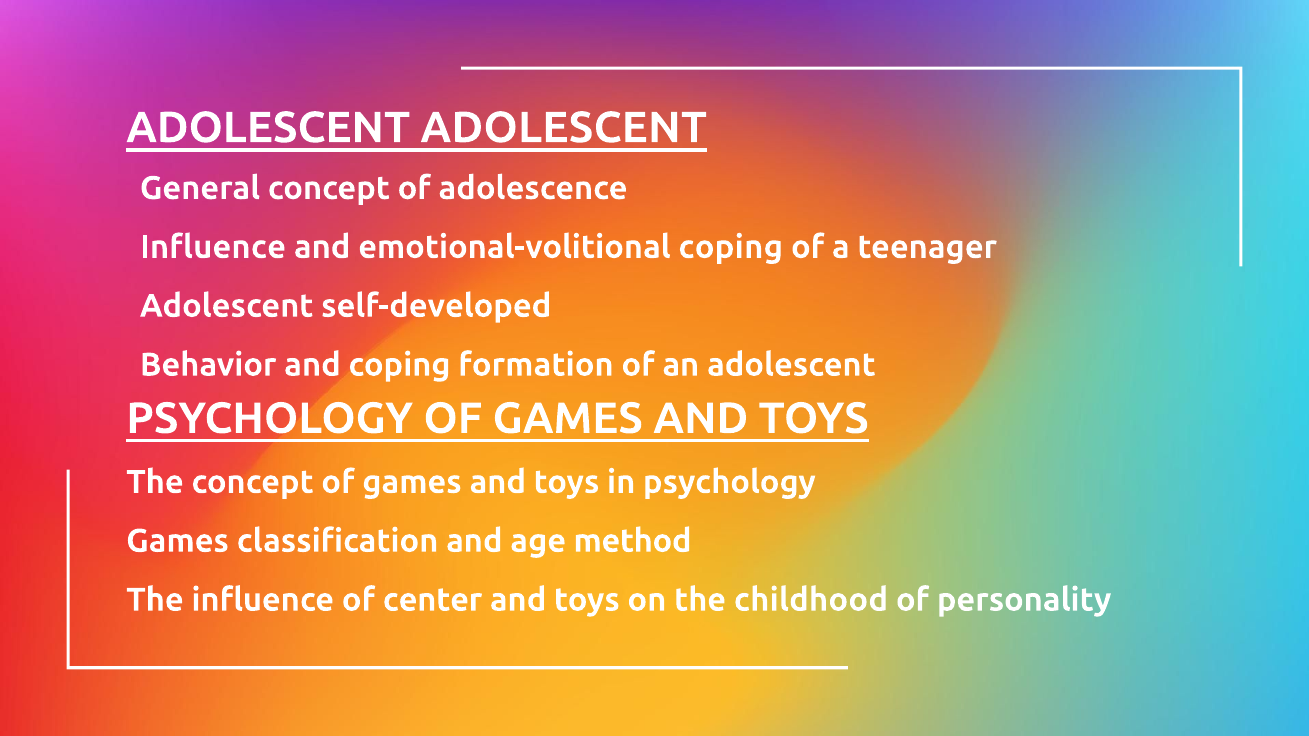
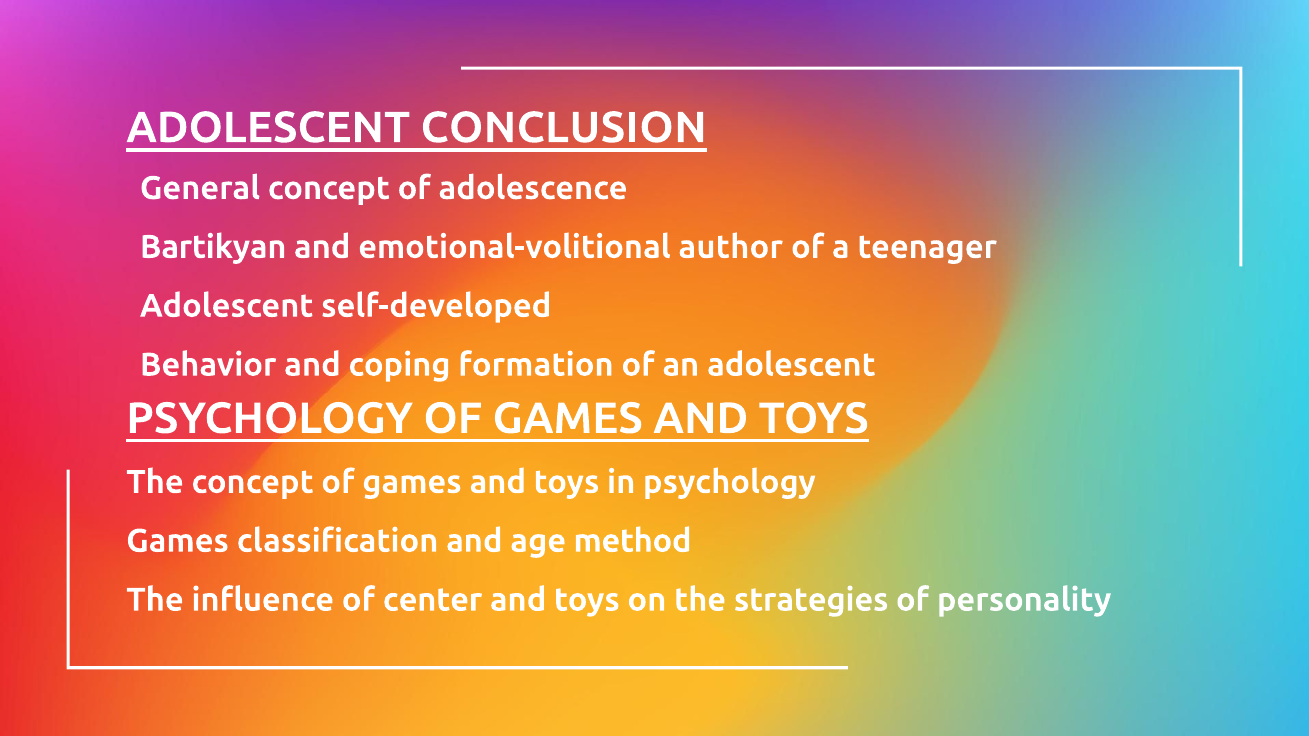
ADOLESCENT ADOLESCENT: ADOLESCENT -> CONCLUSION
Influence at (213, 247): Influence -> Bartikyan
emotional-volitional coping: coping -> author
childhood: childhood -> strategies
